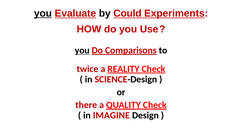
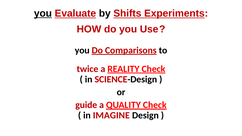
Could: Could -> Shifts
you at (82, 50) underline: present -> none
there: there -> guide
